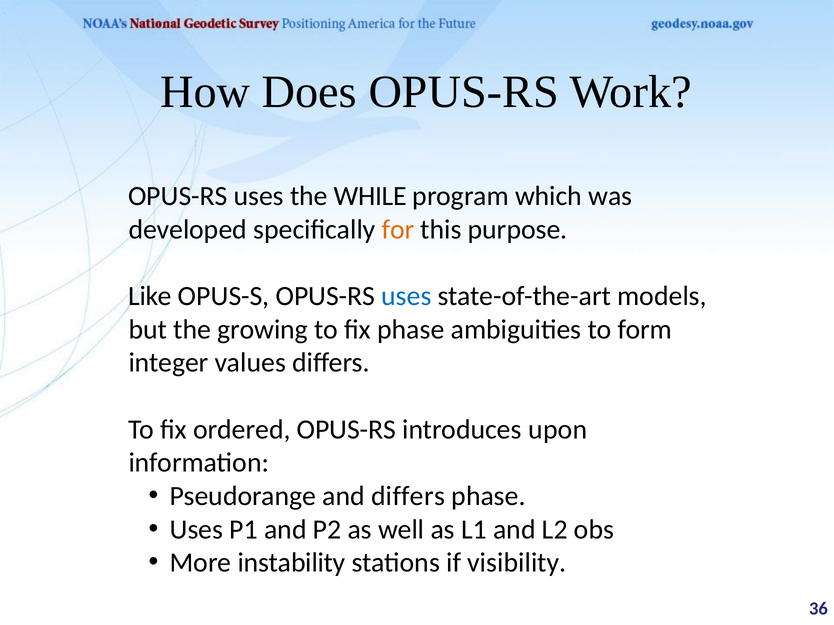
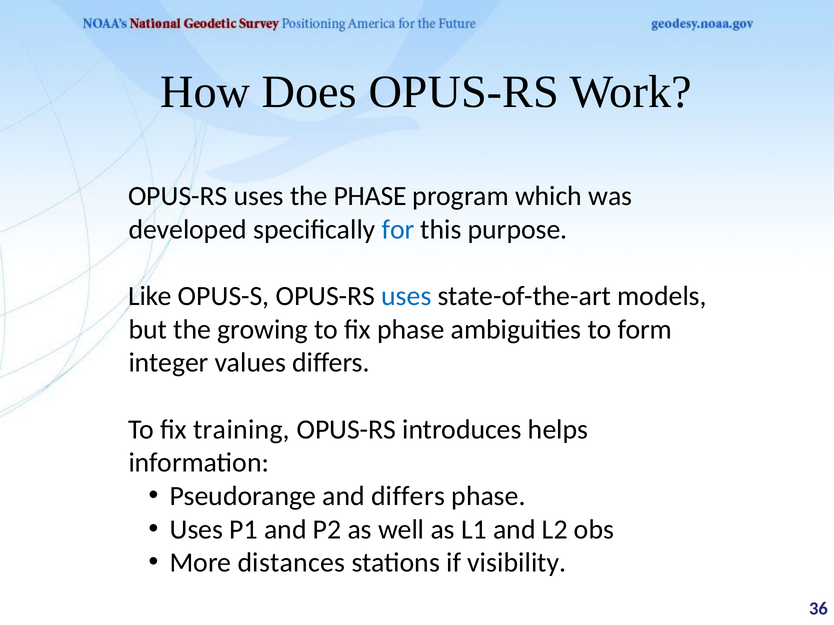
the WHILE: WHILE -> PHASE
for colour: orange -> blue
ordered: ordered -> training
upon: upon -> helps
instability: instability -> distances
